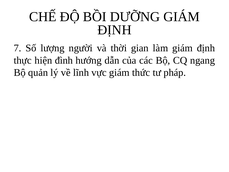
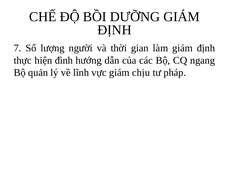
thức: thức -> chịu
